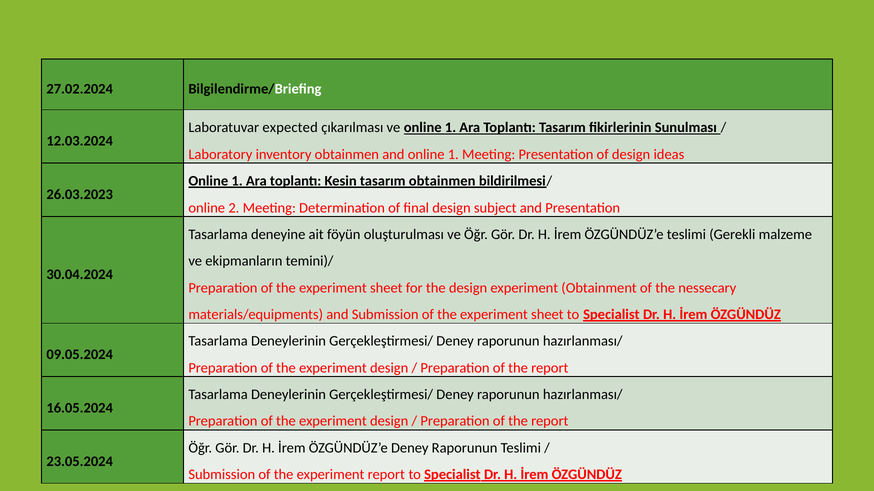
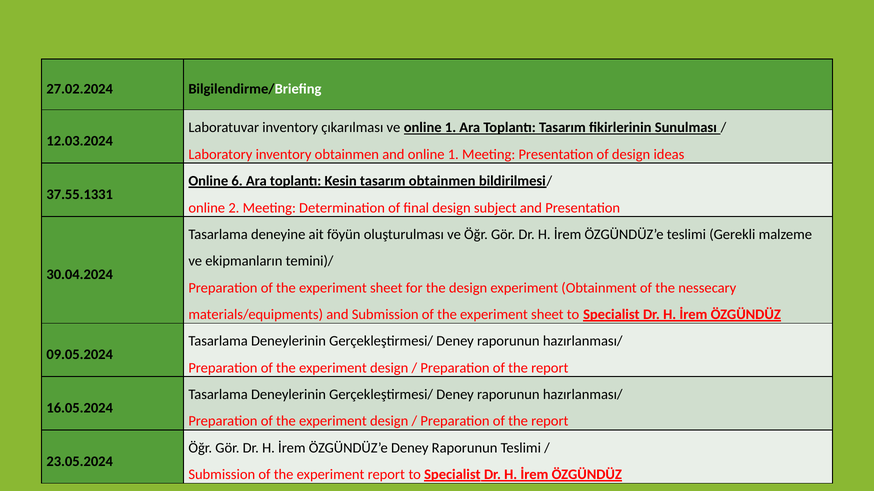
Laboratuvar expected: expected -> inventory
1 at (237, 181): 1 -> 6
26.03.2023: 26.03.2023 -> 37.55.1331
